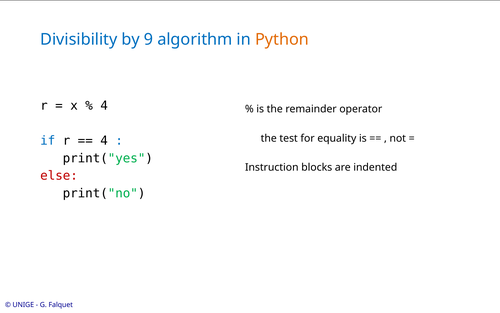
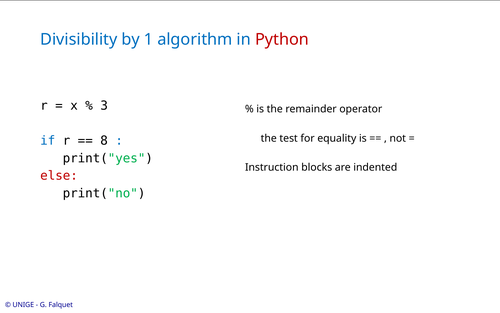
9: 9 -> 1
Python colour: orange -> red
4 at (104, 106): 4 -> 3
4 at (104, 141): 4 -> 8
